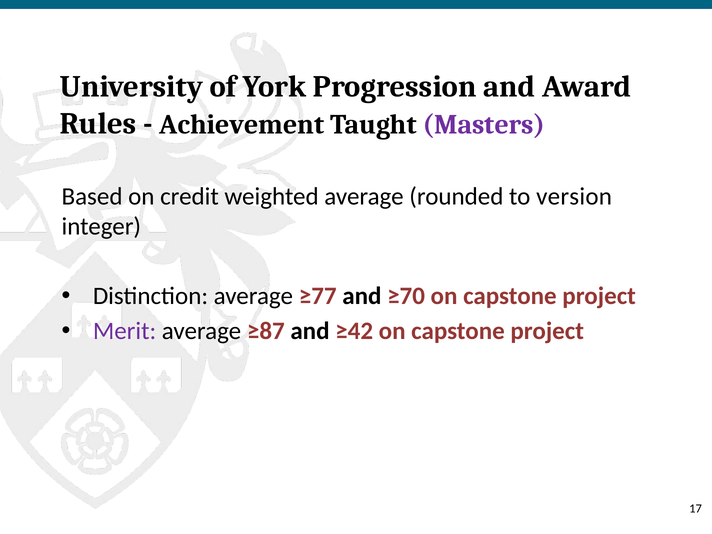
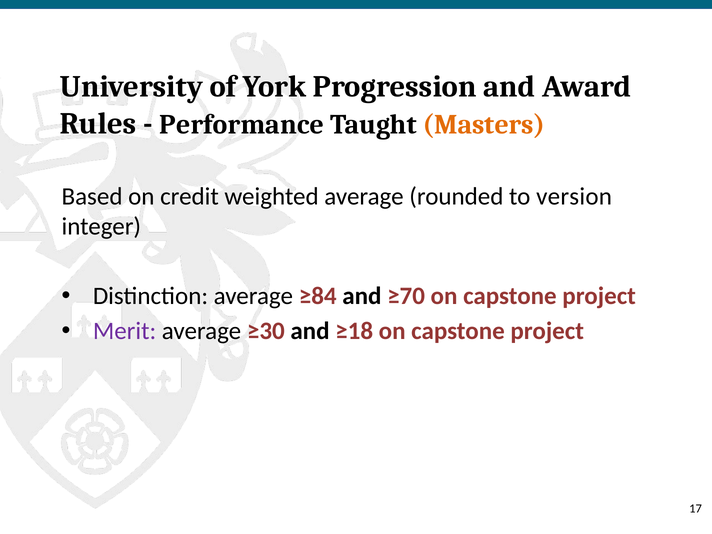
Achievement: Achievement -> Performance
Masters colour: purple -> orange
≥77: ≥77 -> ≥84
≥87: ≥87 -> ≥30
≥42: ≥42 -> ≥18
